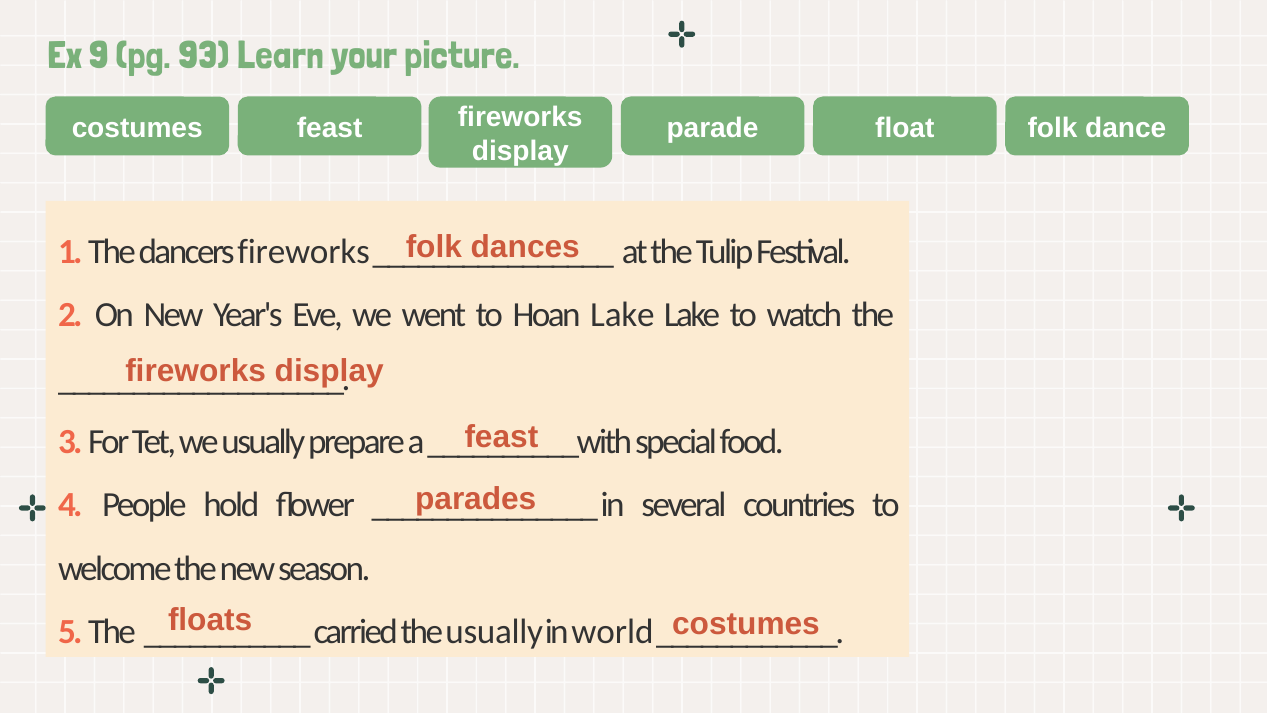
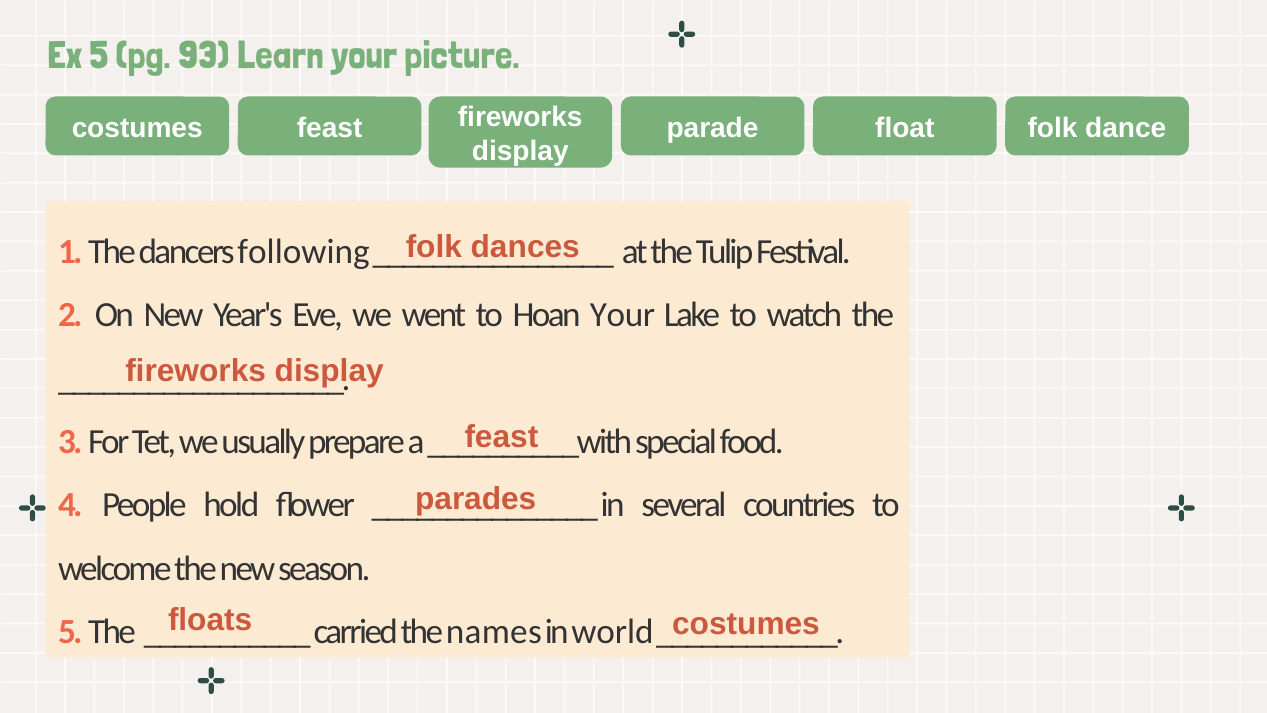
Ex 9: 9 -> 5
dancers fireworks: fireworks -> following
Hoan Lake: Lake -> Your
the usually: usually -> names
